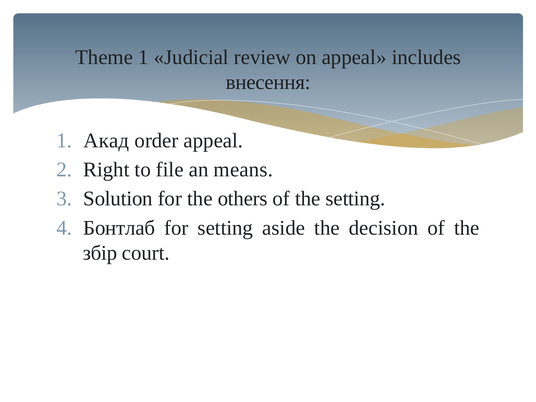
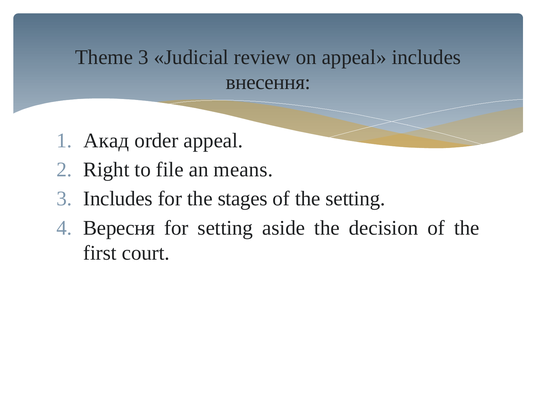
Theme 1: 1 -> 3
Solution at (118, 199): Solution -> Includes
others: others -> stages
Бонтлаб: Бонтлаб -> Вересня
збір: збір -> first
